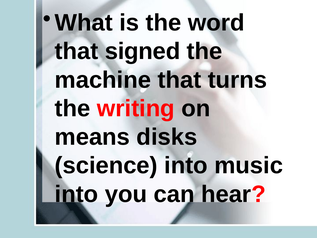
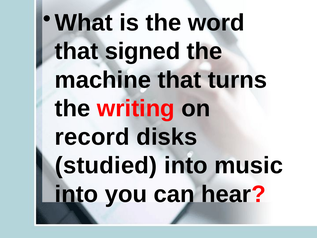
means: means -> record
science: science -> studied
